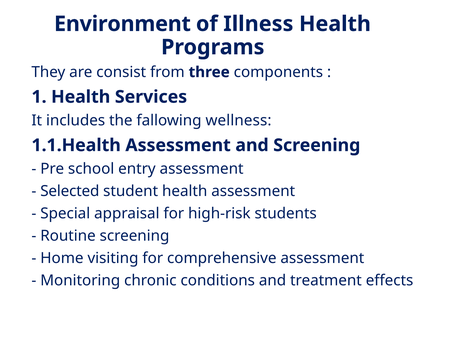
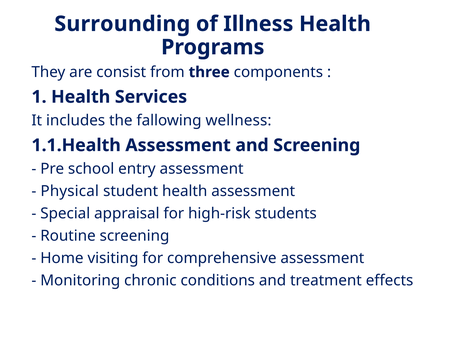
Environment: Environment -> Surrounding
Selected: Selected -> Physical
